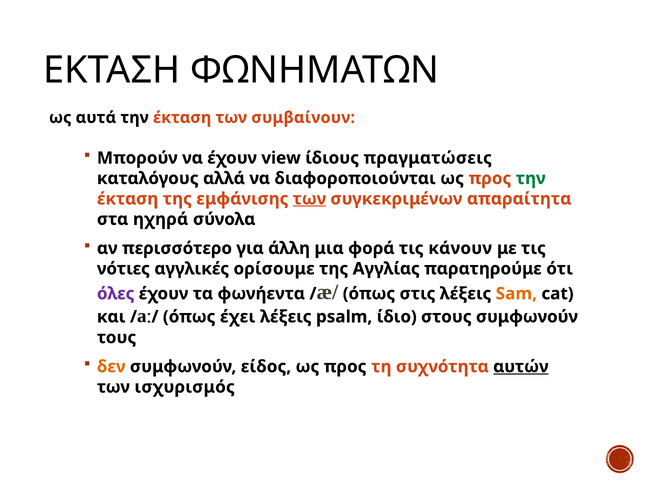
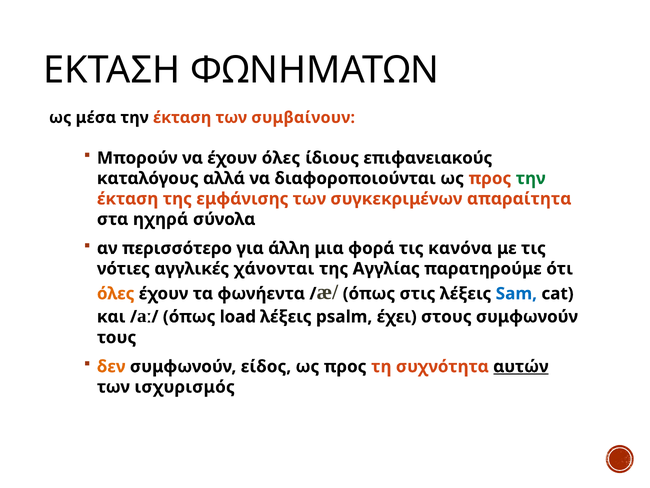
αυτά: αυτά -> μέσα
έχουν view: view -> όλες
πραγματώσεις: πραγματώσεις -> επιφανειακούς
των at (309, 199) underline: present -> none
κάνουν: κάνουν -> κανόνα
ορίσουμε: ορίσουμε -> χάνονται
όλες at (116, 293) colour: purple -> orange
Sam colour: orange -> blue
έχει: έχει -> load
ίδιο: ίδιο -> έχει
